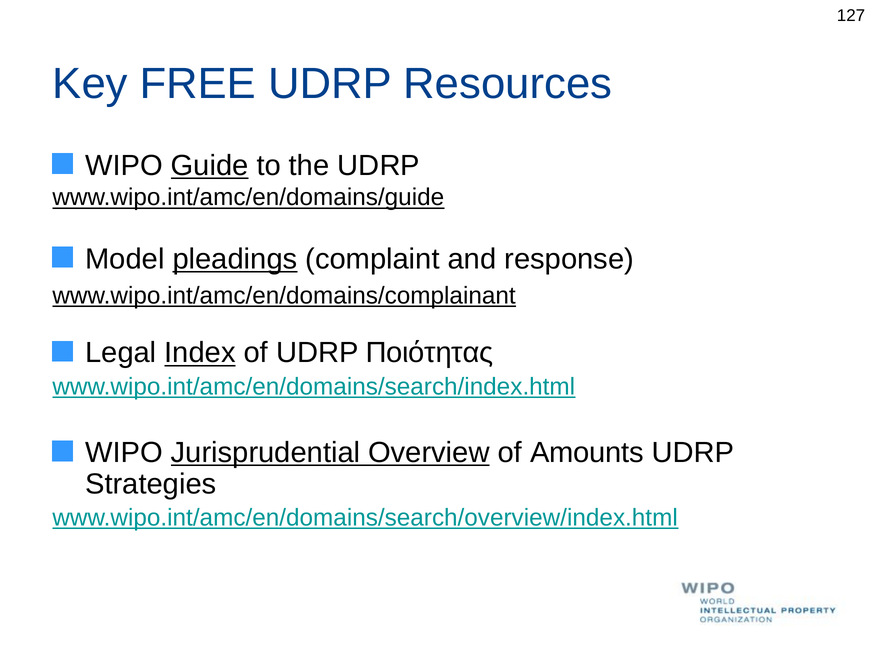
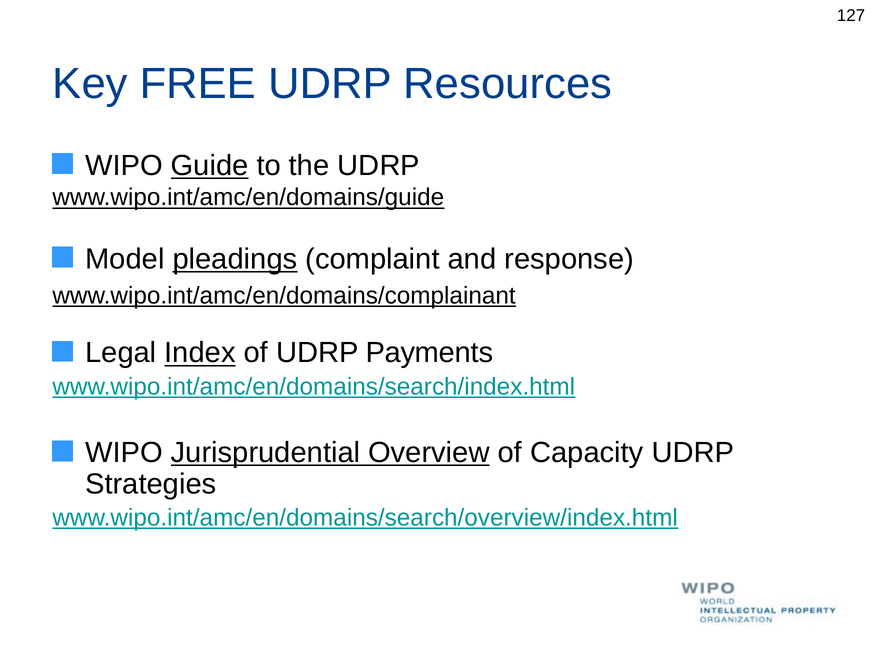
Ποιότητας: Ποιότητας -> Payments
Amounts: Amounts -> Capacity
